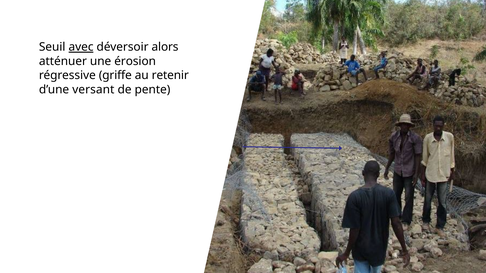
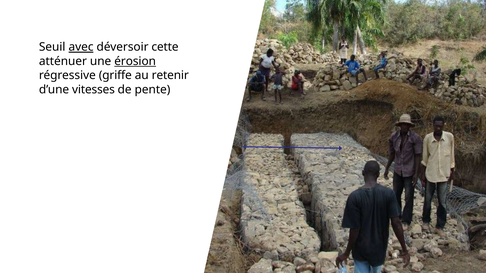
alors: alors -> cette
érosion underline: none -> present
versant: versant -> vitesses
